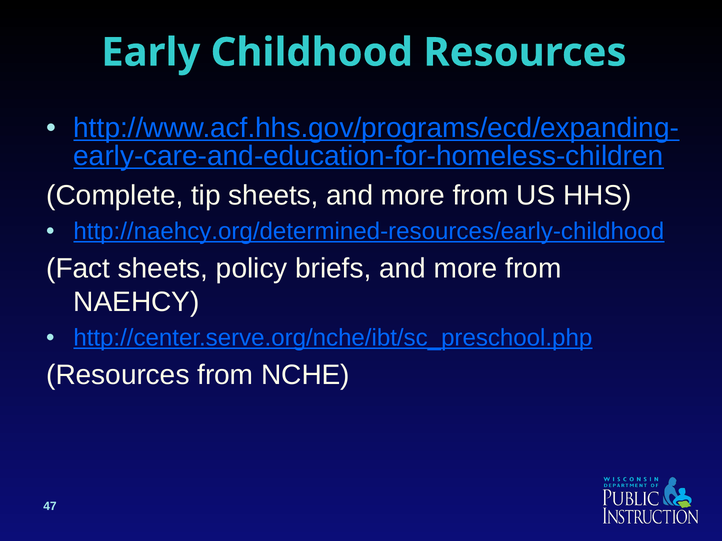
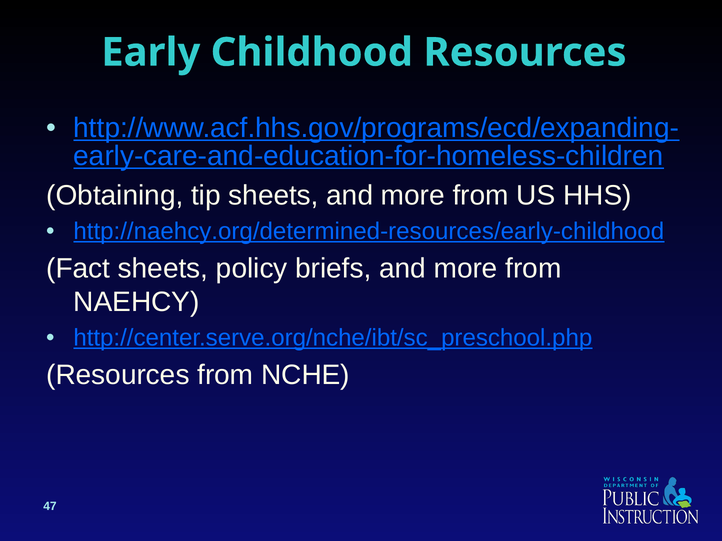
Complete: Complete -> Obtaining
